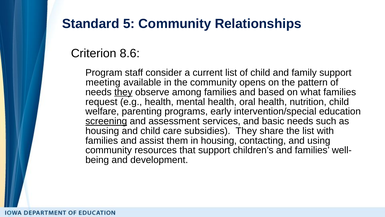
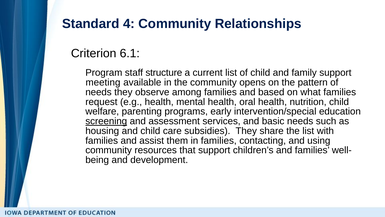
5: 5 -> 4
8.6: 8.6 -> 6.1
consider: consider -> structure
they at (123, 92) underline: present -> none
in housing: housing -> families
